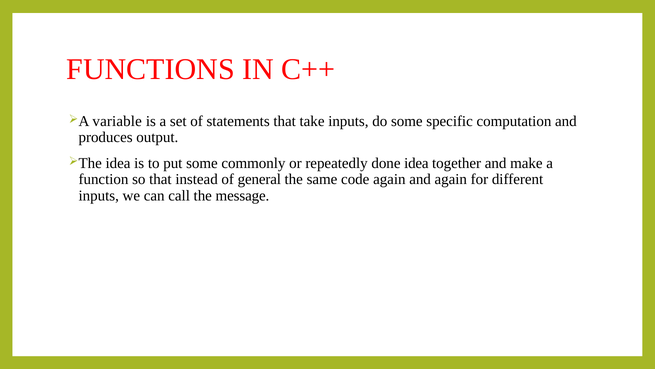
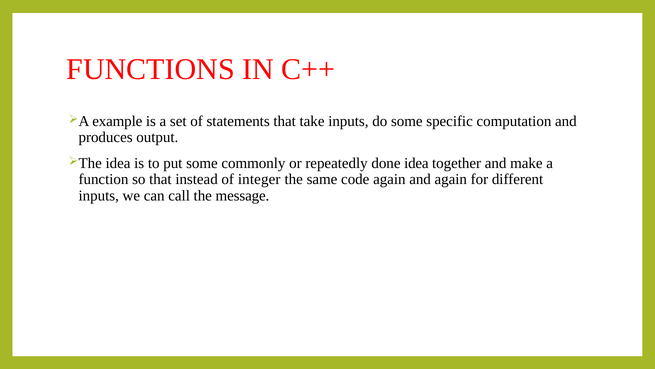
variable: variable -> example
general: general -> integer
